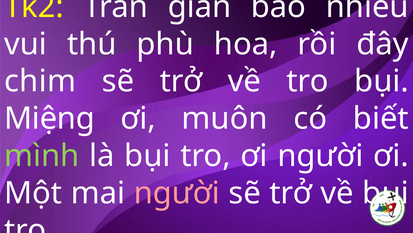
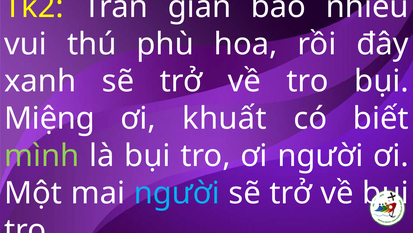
chim: chim -> xanh
muôn: muôn -> khuất
người at (177, 193) colour: pink -> light blue
